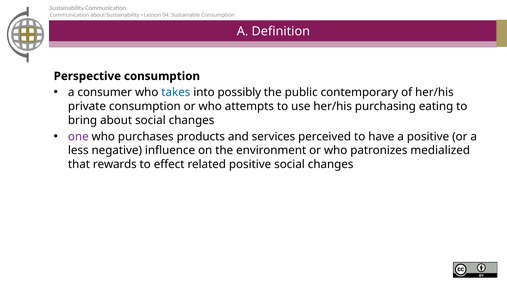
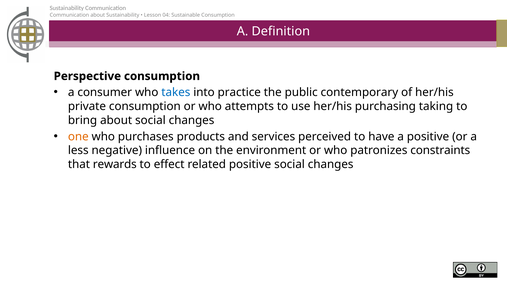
possibly: possibly -> practice
eating: eating -> taking
one colour: purple -> orange
medialized: medialized -> constraints
